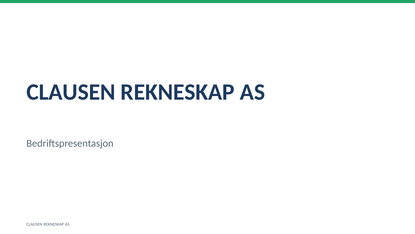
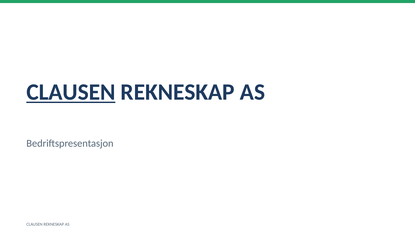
CLAUSEN at (71, 92) underline: none -> present
